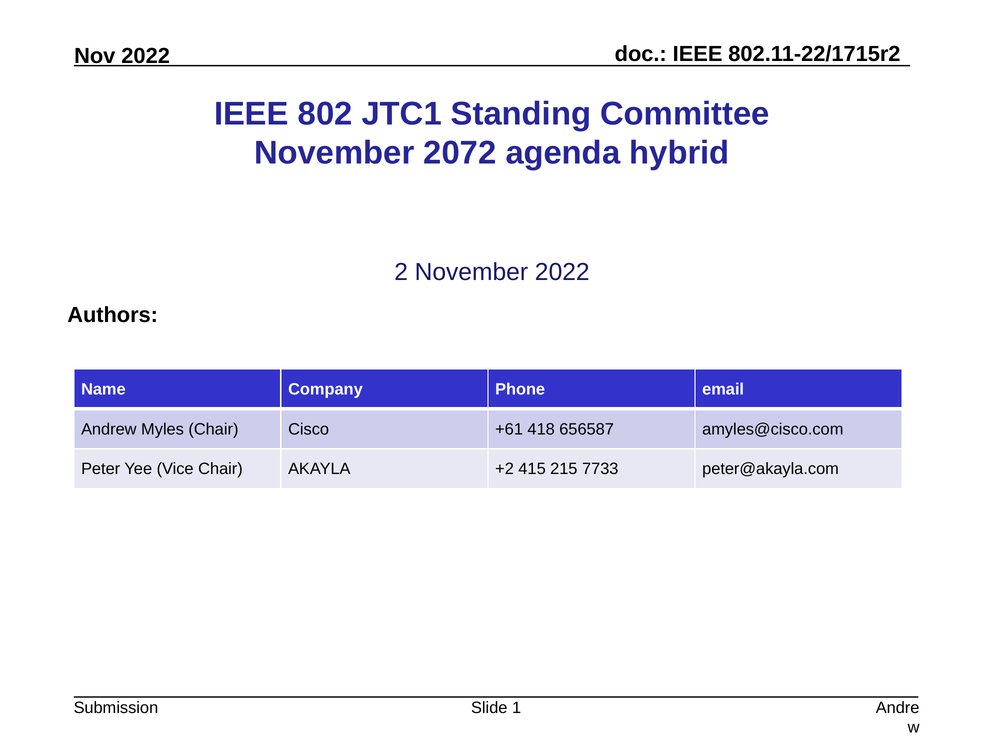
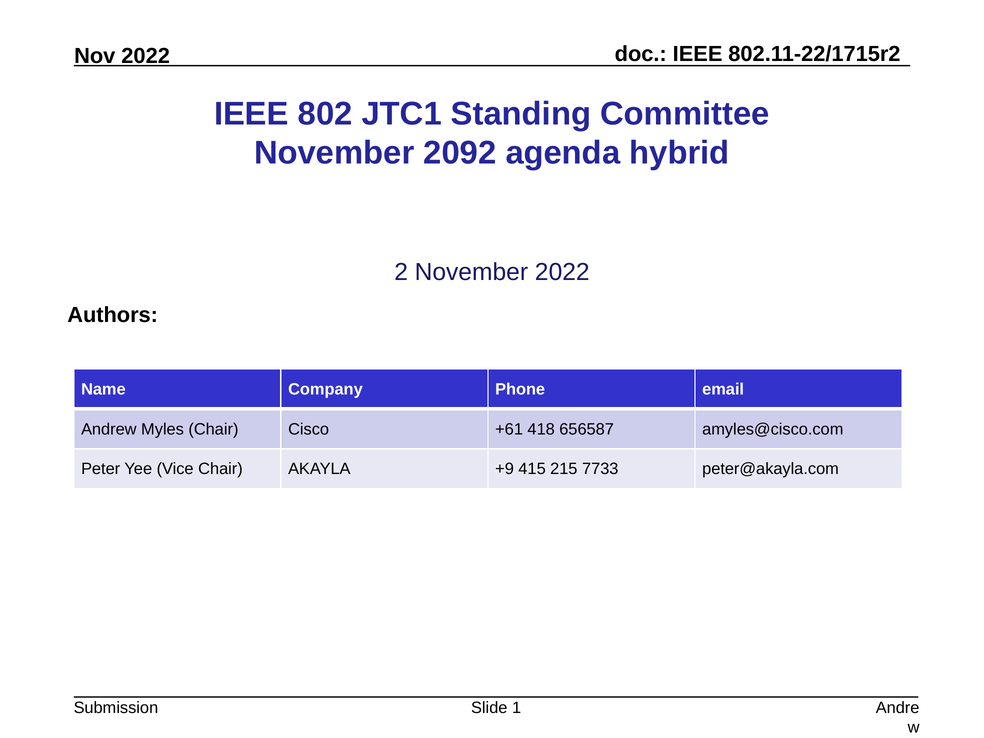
2072: 2072 -> 2092
+2: +2 -> +9
